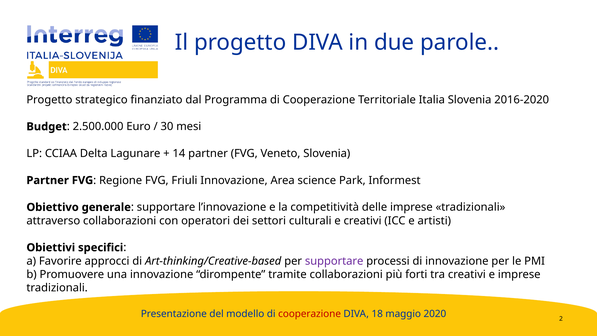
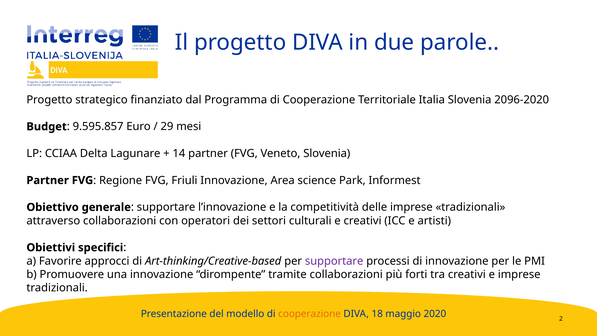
2016-2020: 2016-2020 -> 2096-2020
2.500.000: 2.500.000 -> 9.595.857
30: 30 -> 29
cooperazione at (310, 314) colour: red -> orange
